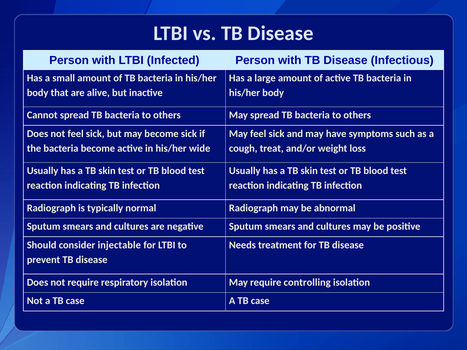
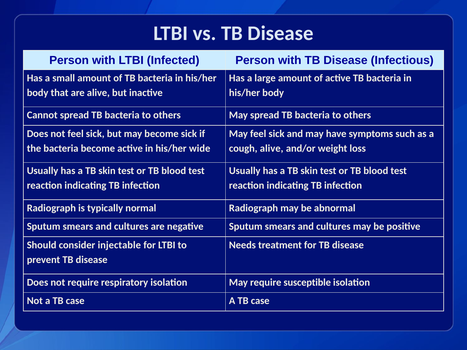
cough treat: treat -> alive
controlling: controlling -> susceptible
